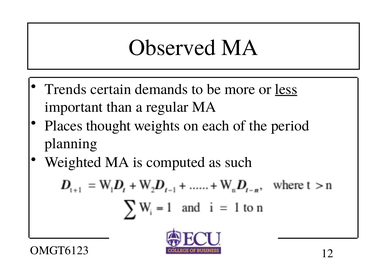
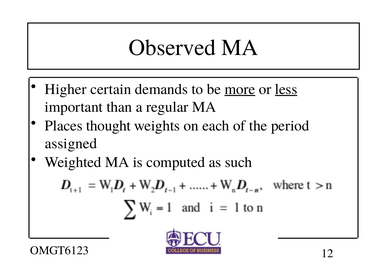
Trends: Trends -> Higher
more underline: none -> present
planning: planning -> assigned
